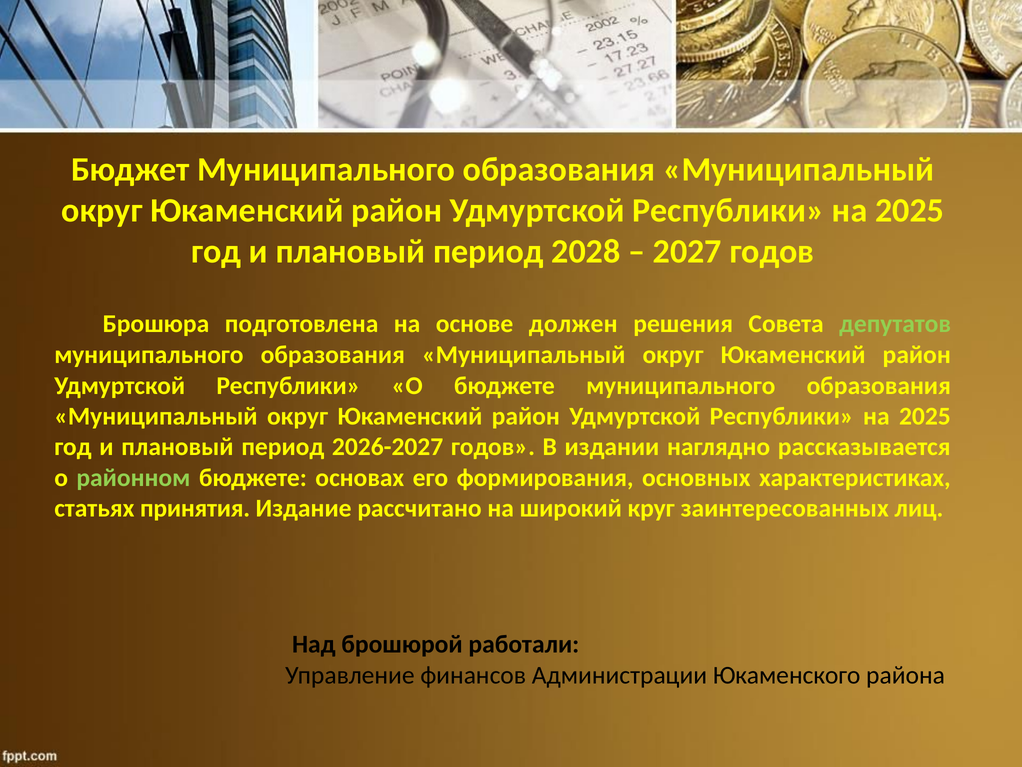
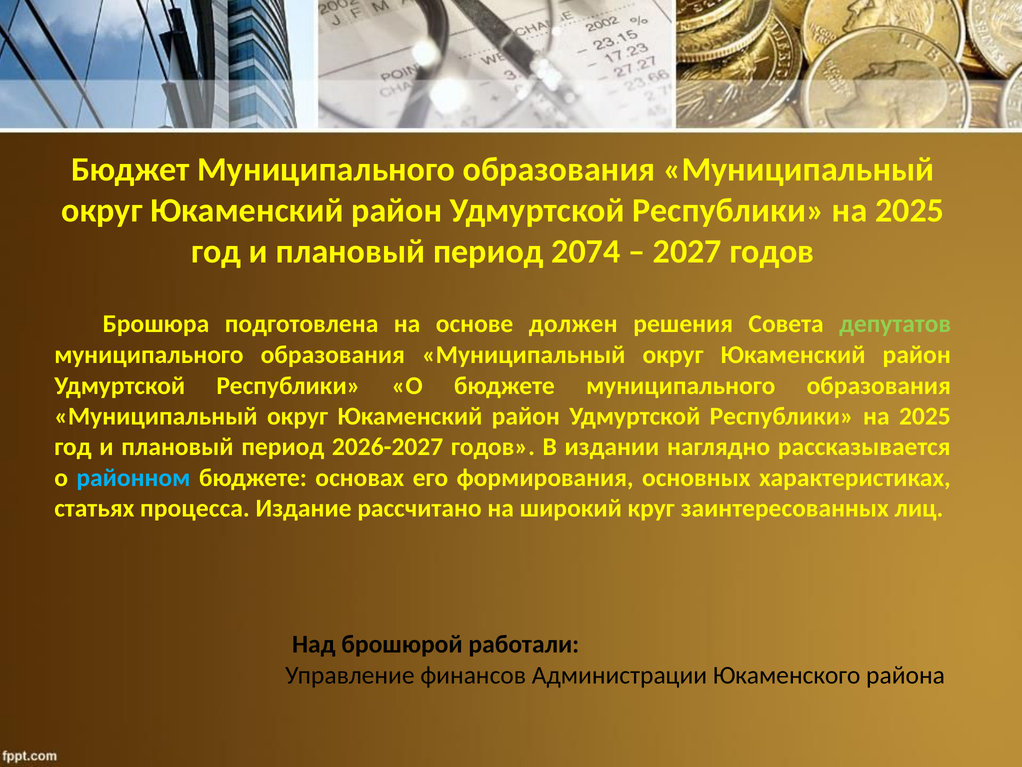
2028: 2028 -> 2074
районном colour: light green -> light blue
принятия: принятия -> процесса
